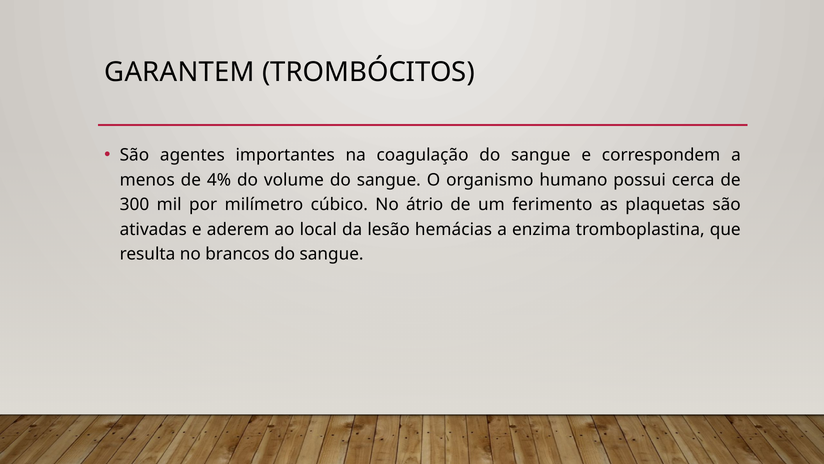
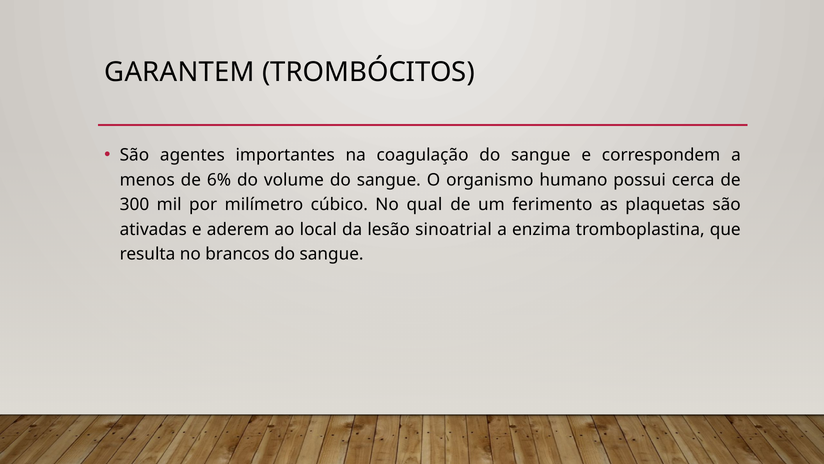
4%: 4% -> 6%
átrio: átrio -> qual
hemácias: hemácias -> sinoatrial
